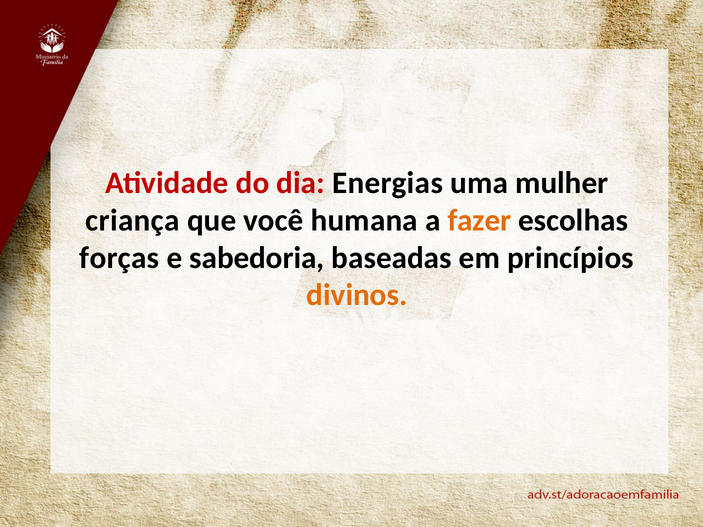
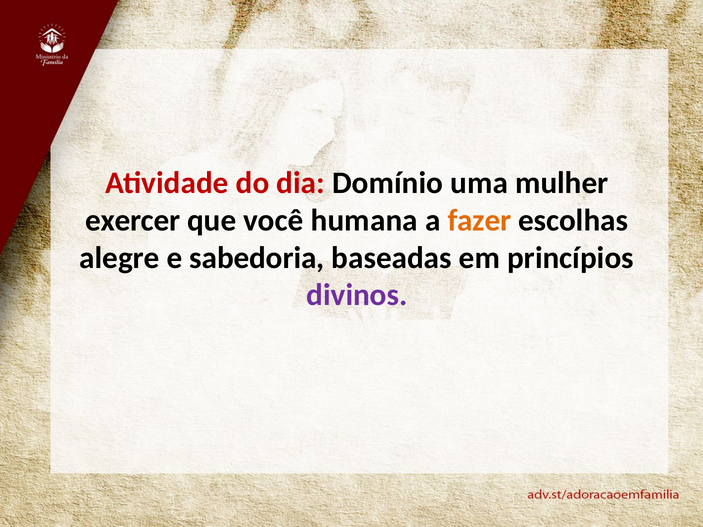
Energias: Energias -> Domínio
criança: criança -> exercer
forças: forças -> alegre
divinos colour: orange -> purple
